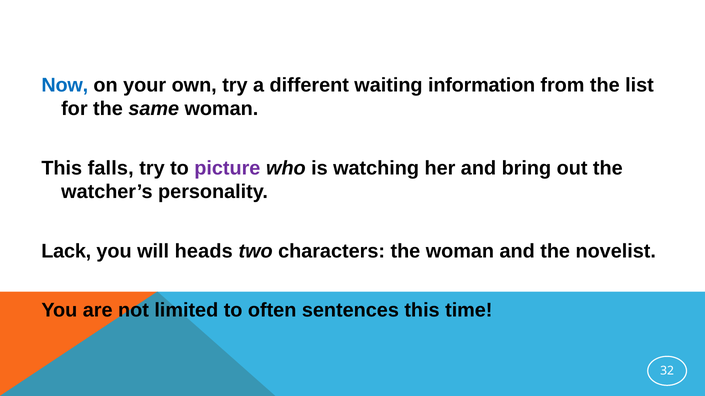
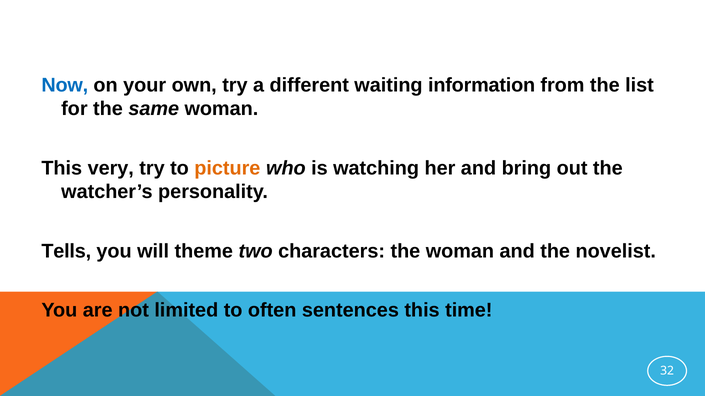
falls: falls -> very
picture colour: purple -> orange
Lack: Lack -> Tells
heads: heads -> theme
